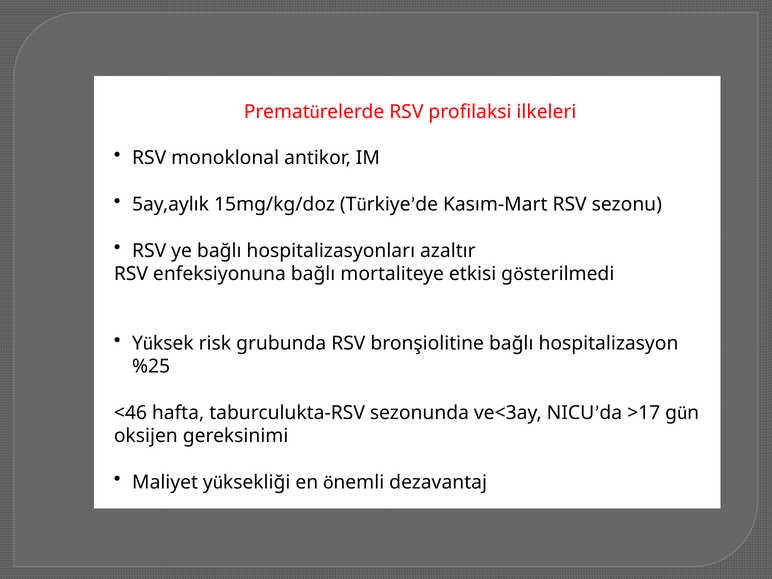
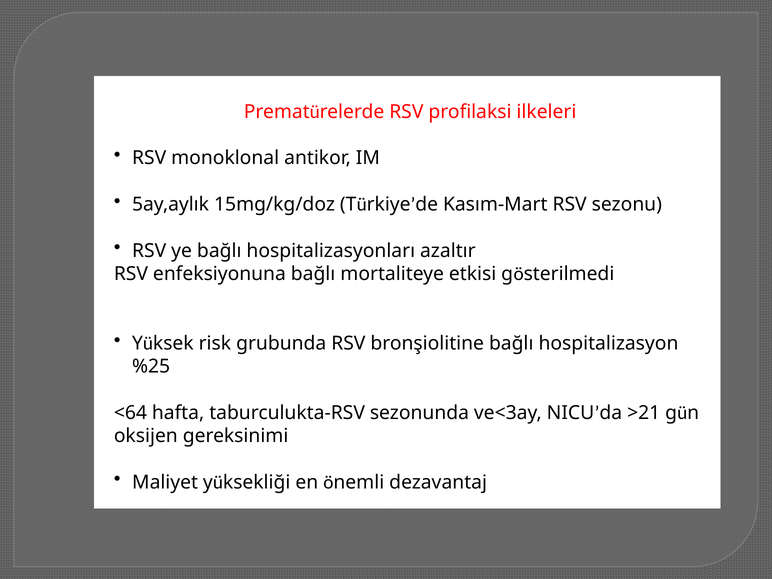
<46: <46 -> <64
>17: >17 -> >21
